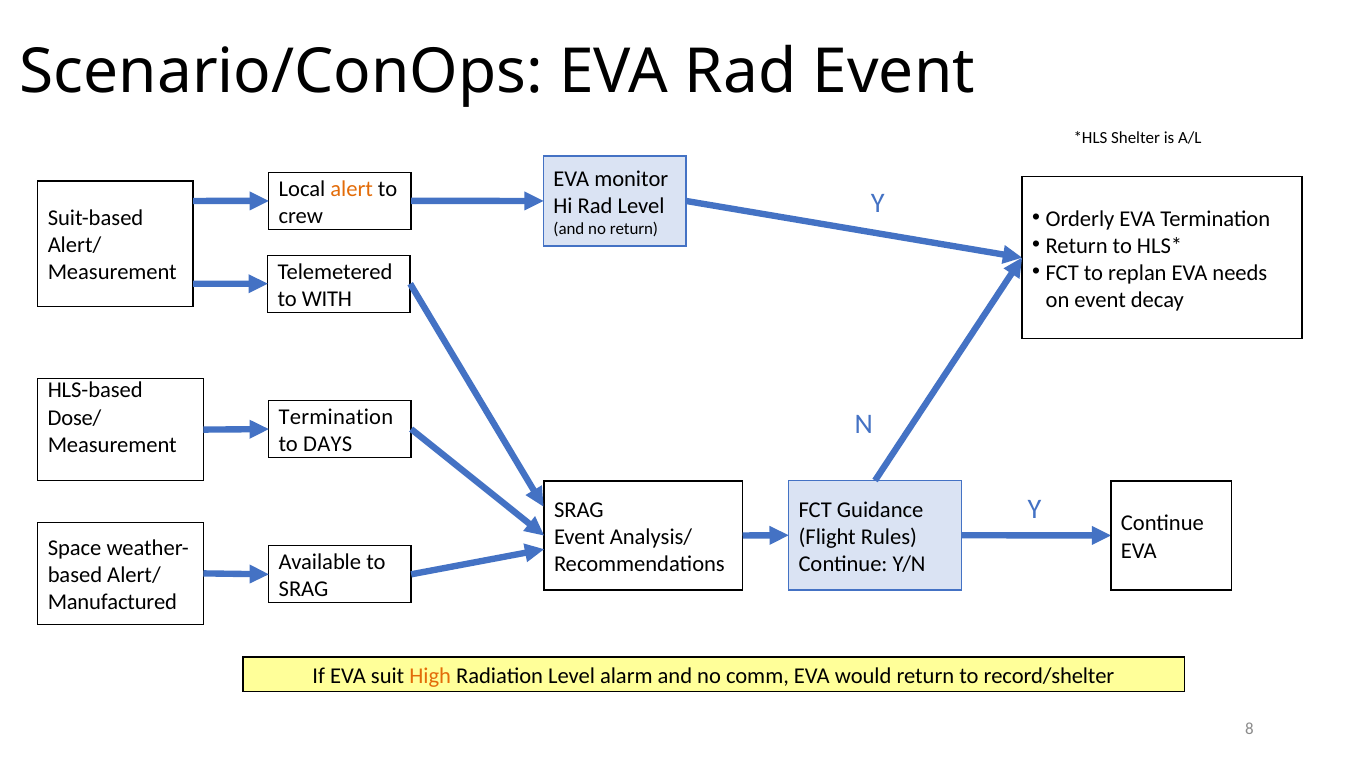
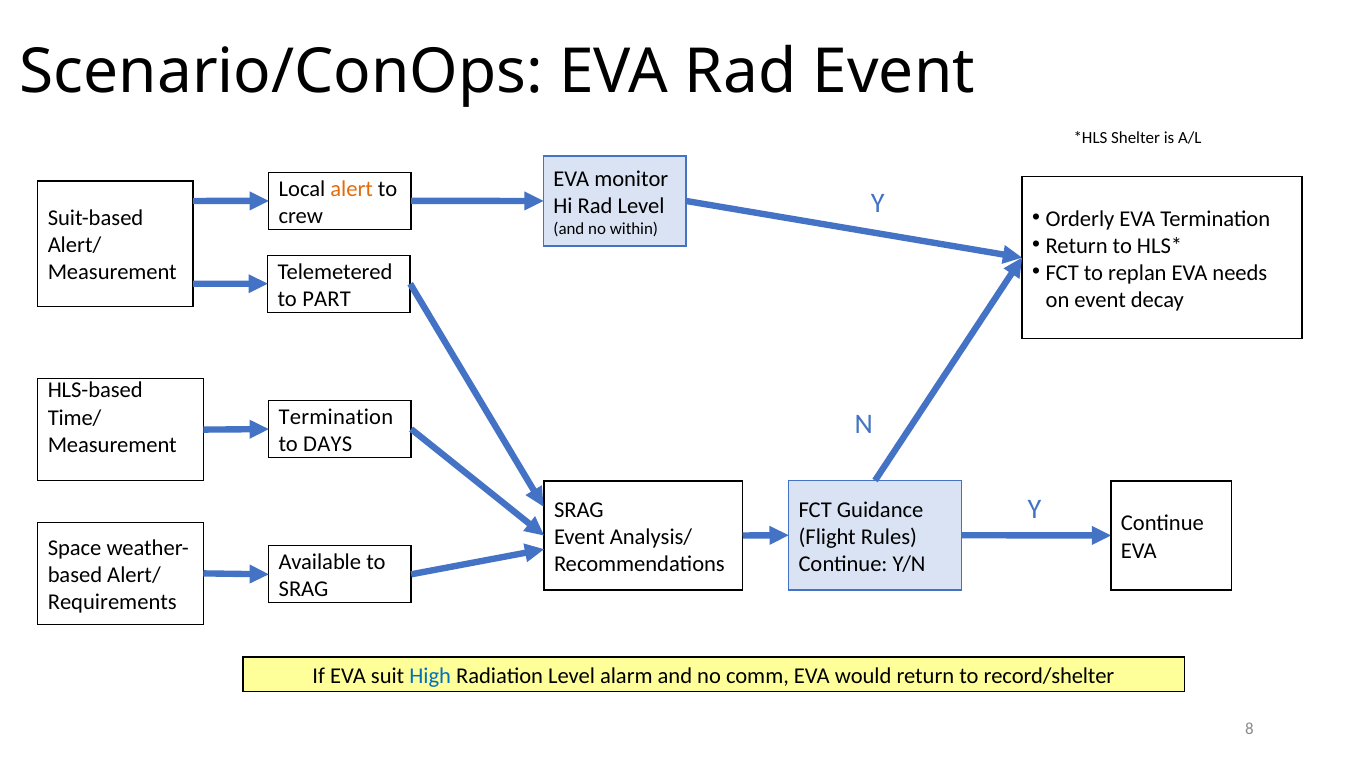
no return: return -> within
WITH: WITH -> PART
Dose/: Dose/ -> Time/
Manufactured: Manufactured -> Requirements
High colour: orange -> blue
